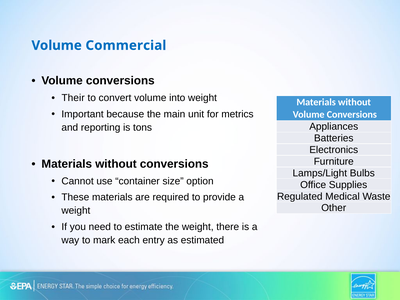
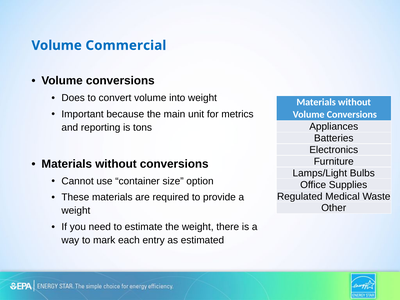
Their: Their -> Does
